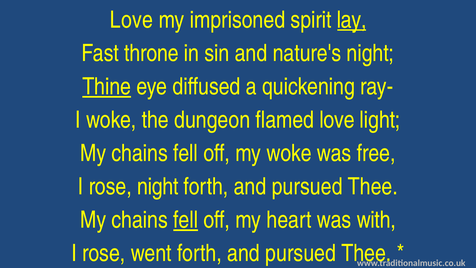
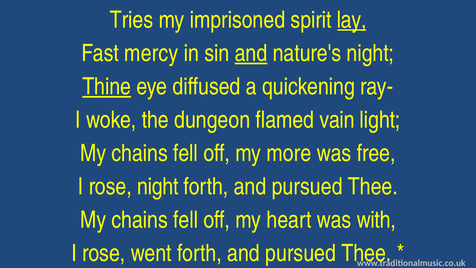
Love at (131, 20): Love -> Tries
throne: throne -> mercy
and at (251, 53) underline: none -> present
flamed love: love -> vain
my woke: woke -> more
fell at (186, 220) underline: present -> none
